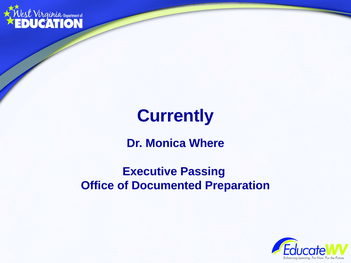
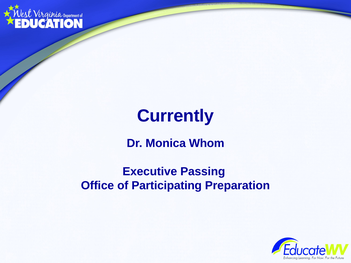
Where: Where -> Whom
Documented: Documented -> Participating
